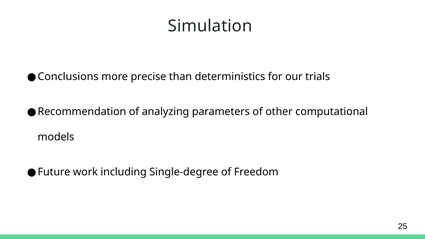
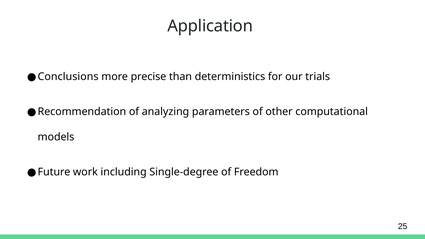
Simulation: Simulation -> Application
